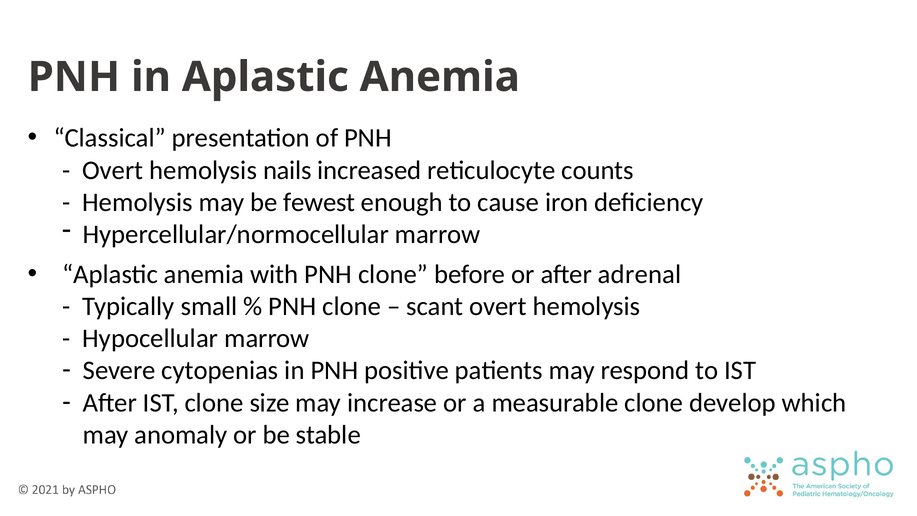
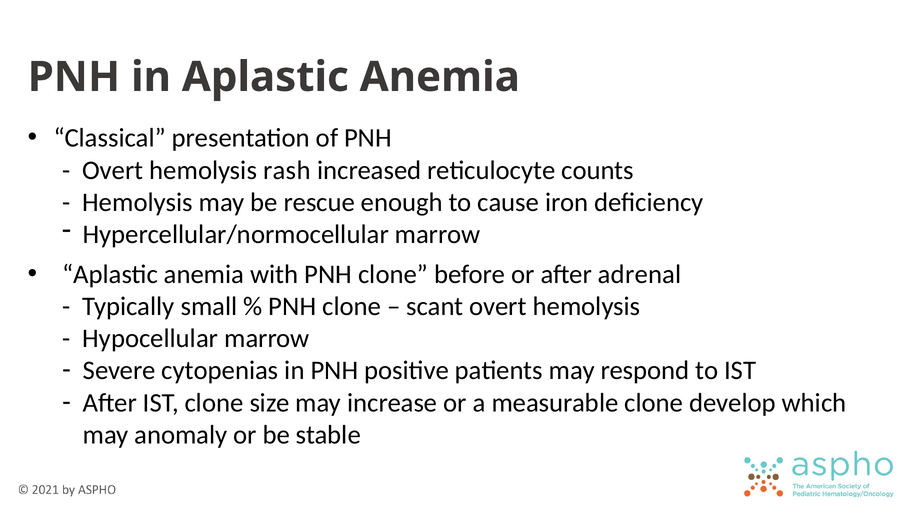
nails: nails -> rash
fewest: fewest -> rescue
